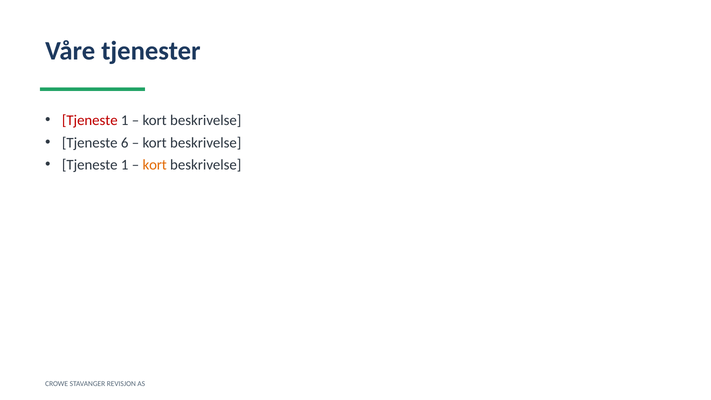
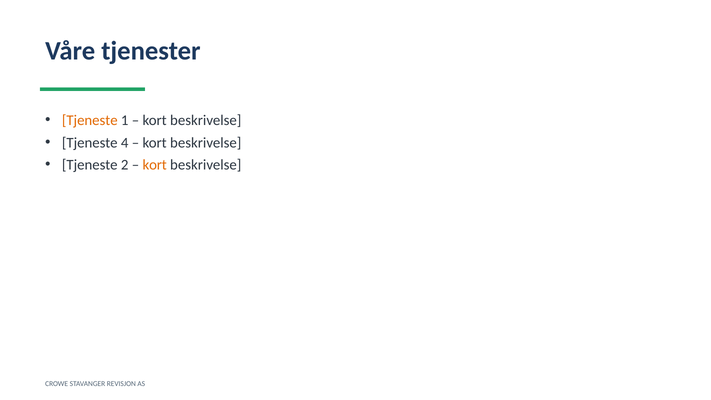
Tjeneste at (90, 120) colour: red -> orange
6: 6 -> 4
1 at (125, 165): 1 -> 2
